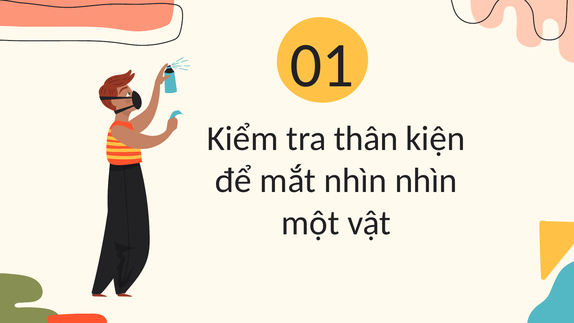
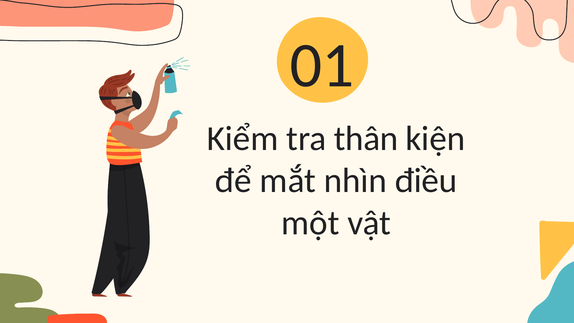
nhìn nhìn: nhìn -> điều
